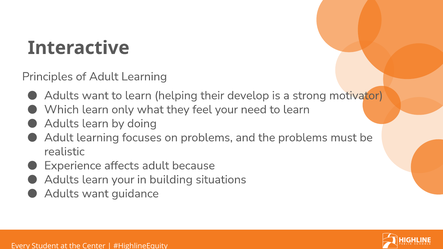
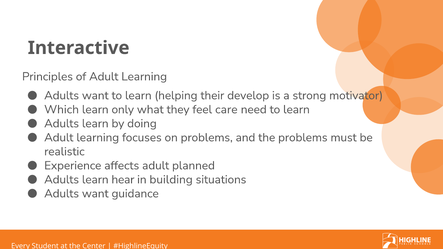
feel your: your -> care
because: because -> planned
learn your: your -> hear
